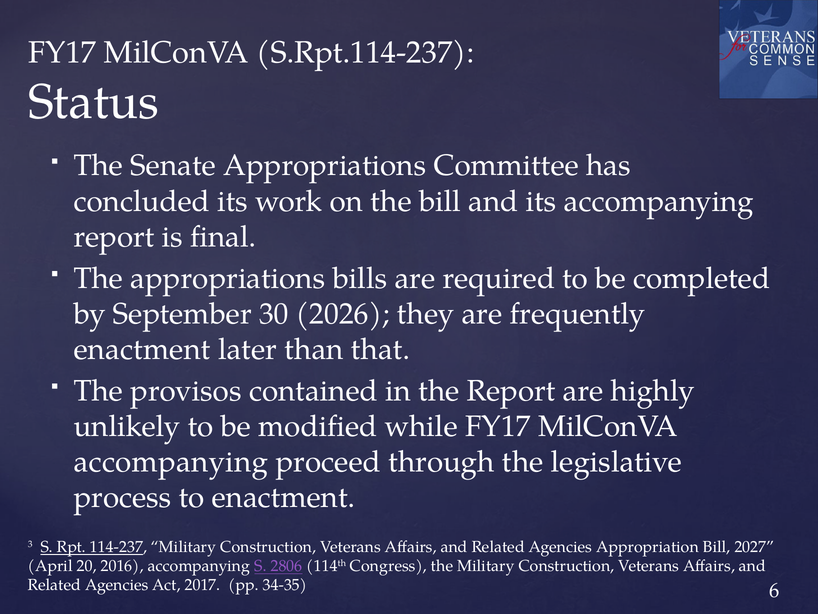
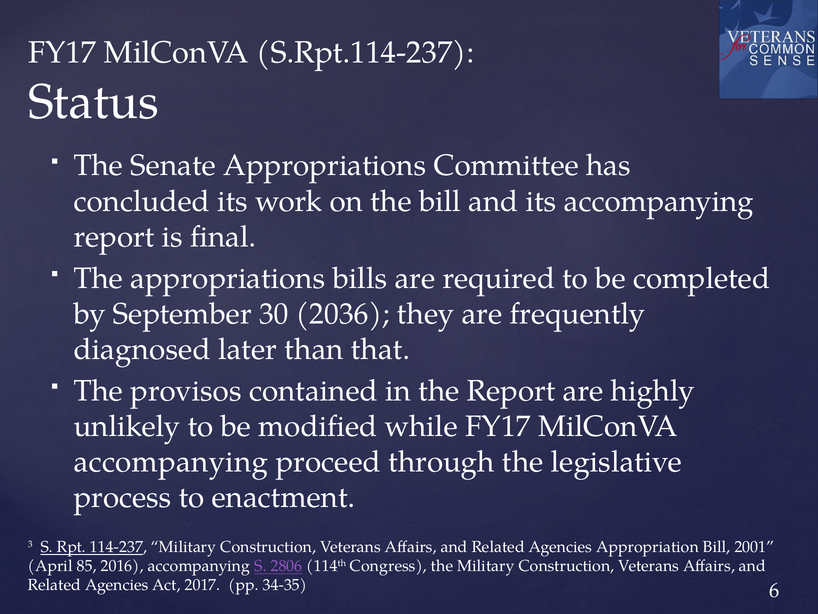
2026: 2026 -> 2036
enactment at (142, 349): enactment -> diagnosed
2027: 2027 -> 2001
20: 20 -> 85
